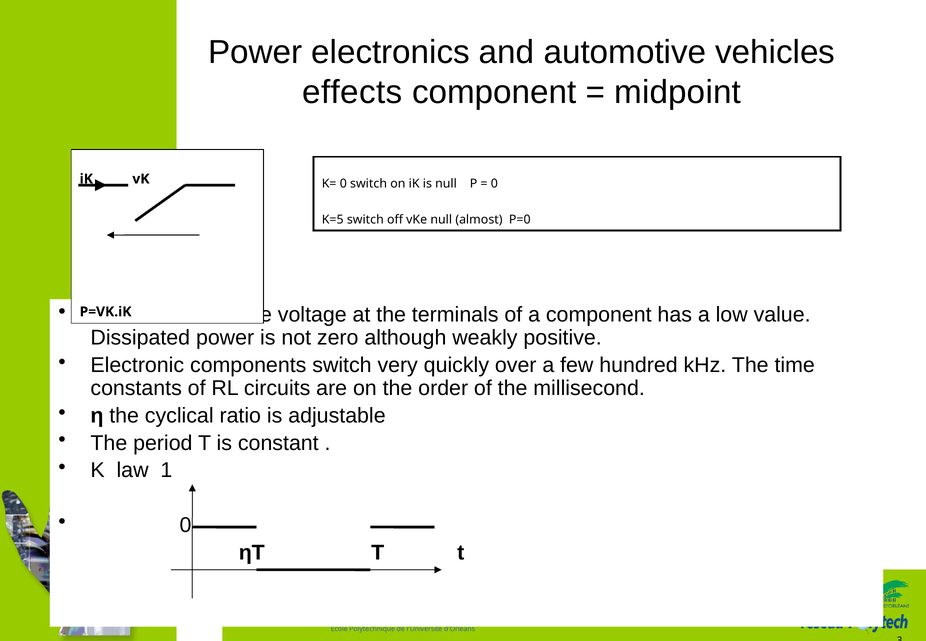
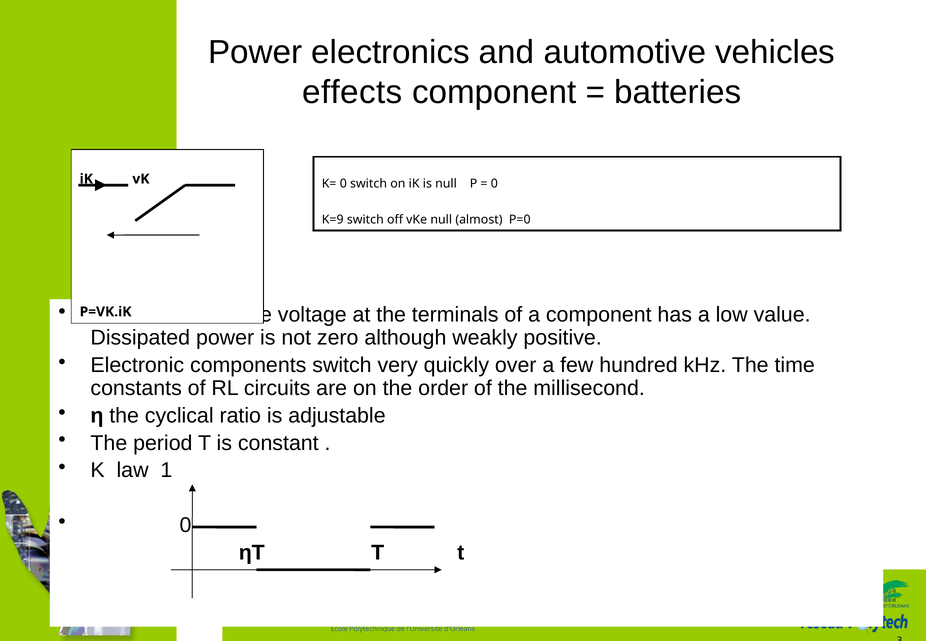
midpoint: midpoint -> batteries
K=5: K=5 -> K=9
